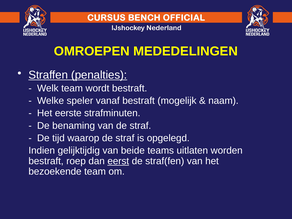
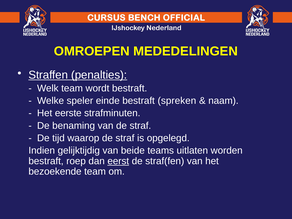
vanaf: vanaf -> einde
mogelijk: mogelijk -> spreken
